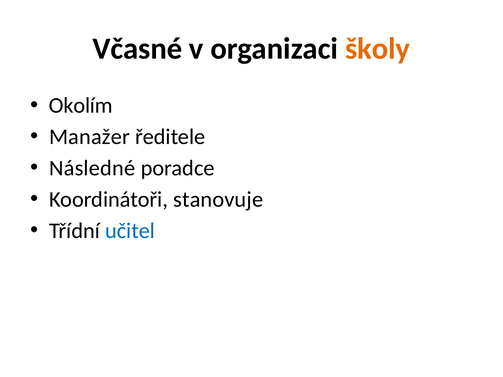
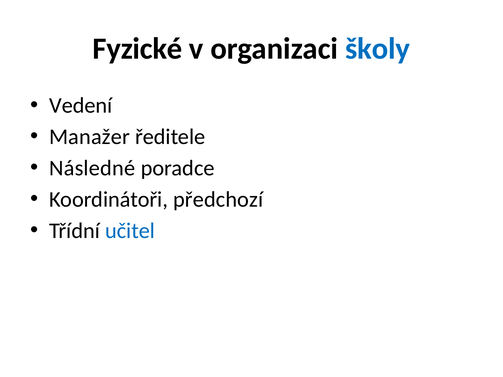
Včasné: Včasné -> Fyzické
školy colour: orange -> blue
Okolím: Okolím -> Vedení
stanovuje: stanovuje -> předchozí
